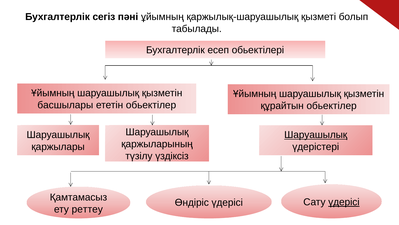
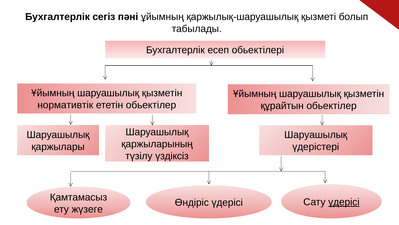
басшылары: басшылары -> нормативтік
Шаруашылық at (316, 135) underline: present -> none
реттеу: реттеу -> жүзеге
